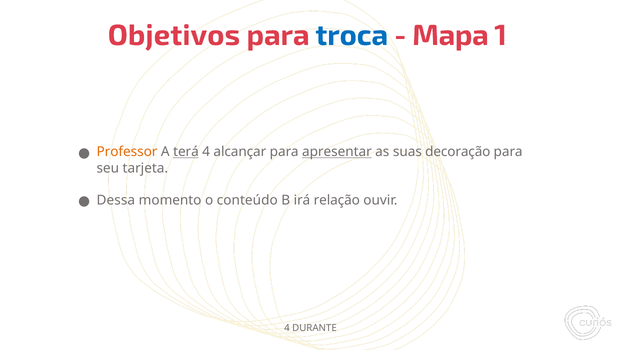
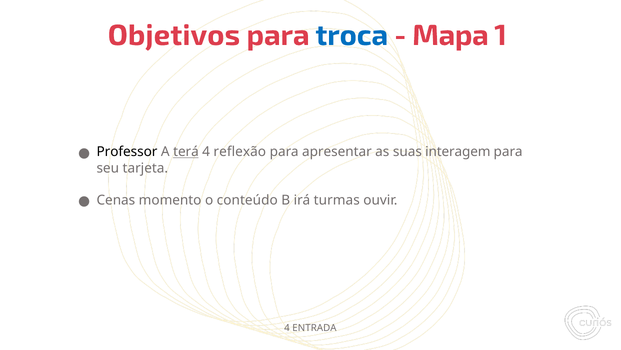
Professor colour: orange -> black
alcançar: alcançar -> reflexão
apresentar underline: present -> none
decoração: decoração -> interagem
Dessa: Dessa -> Cenas
relação: relação -> turmas
DURANTE: DURANTE -> ENTRADA
